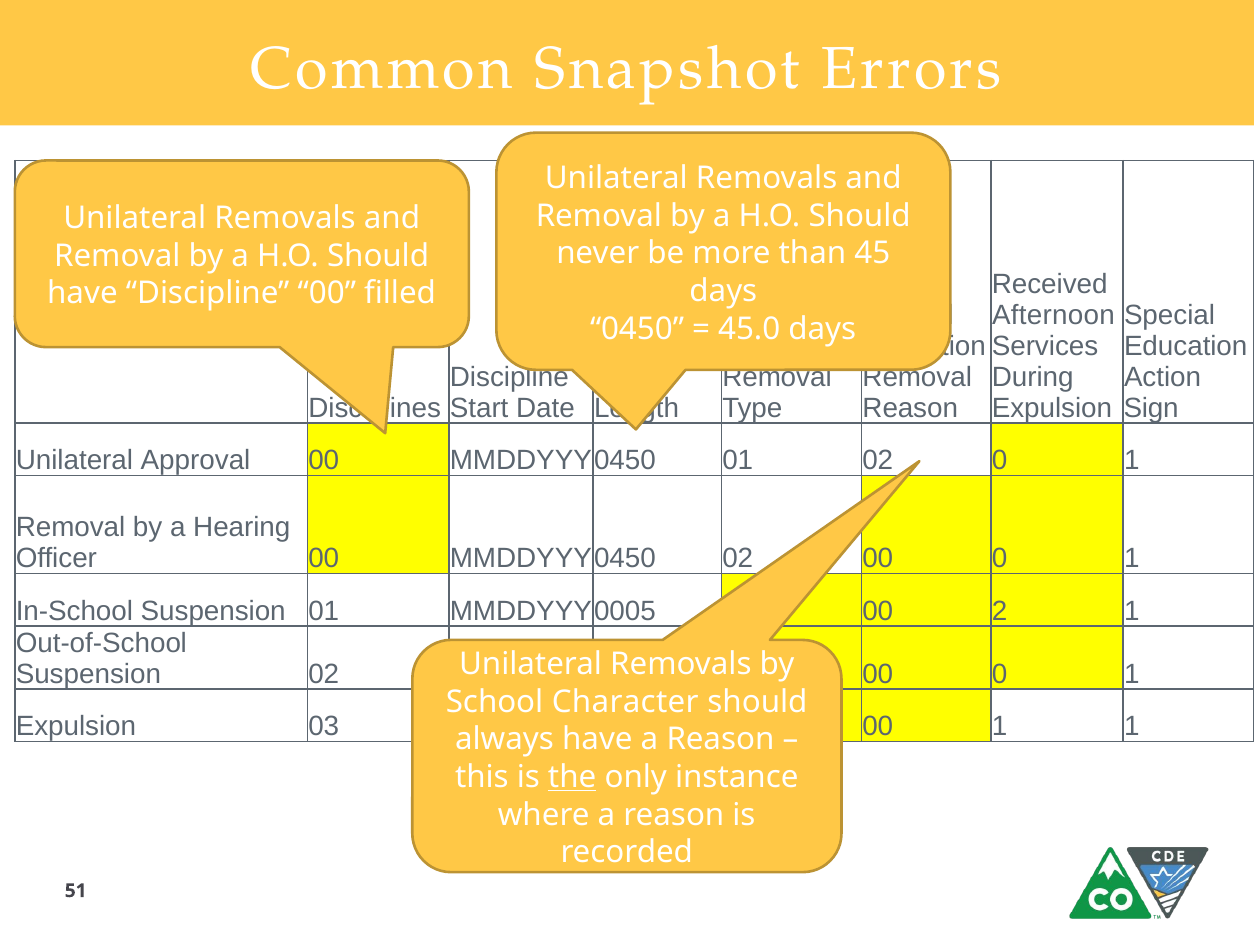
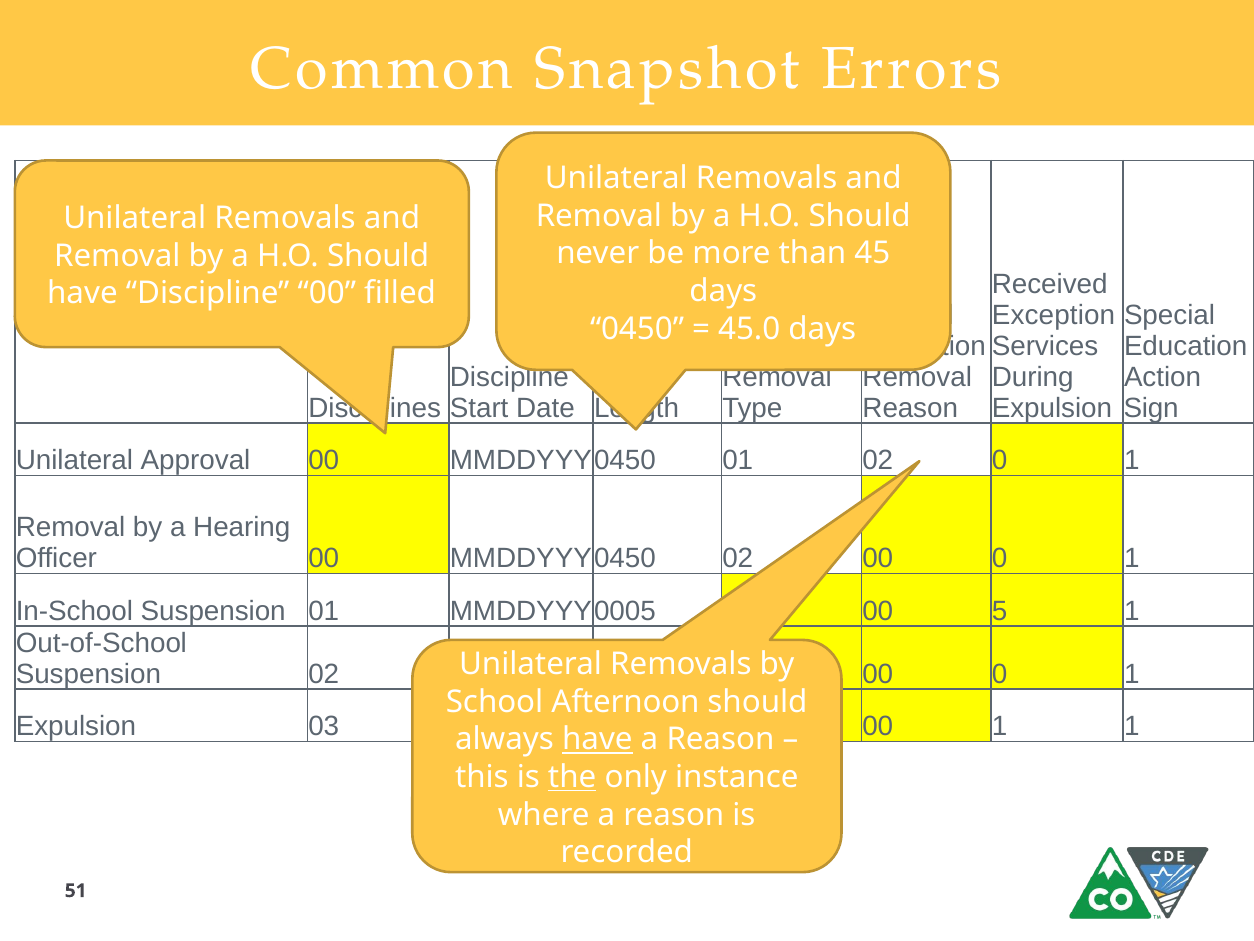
Afternoon: Afternoon -> Exception
2: 2 -> 5
Character: Character -> Afternoon
have at (597, 739) underline: none -> present
